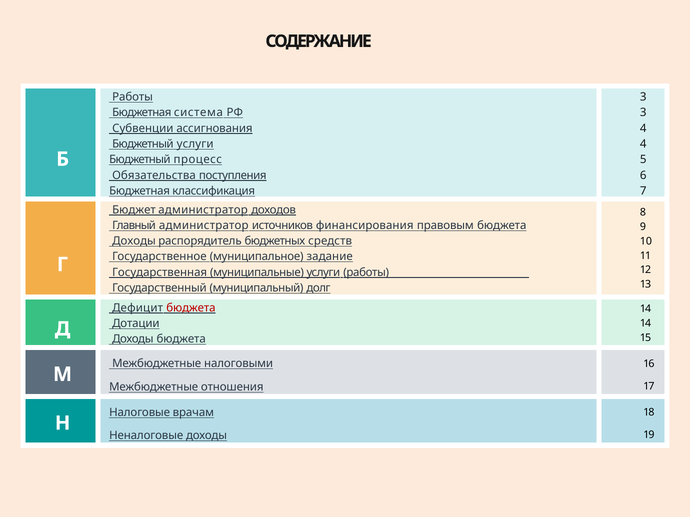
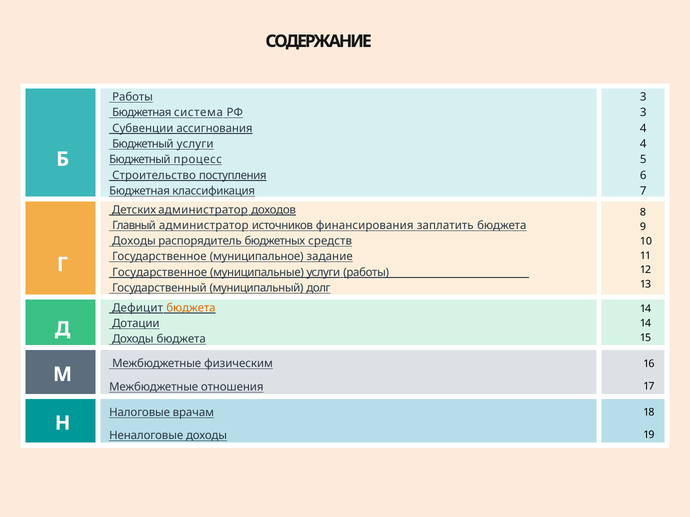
Обязательства: Обязательства -> Строительство
Бюджет: Бюджет -> Детских
правовым: правовым -> заплатить
Государственная at (160, 273): Государственная -> Государственное
бюджета at (191, 308) colour: red -> orange
налоговыми: налоговыми -> физическим
